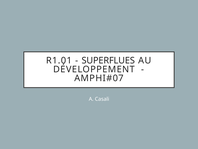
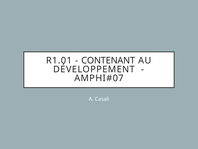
SUPERFLUES: SUPERFLUES -> CONTENANT
